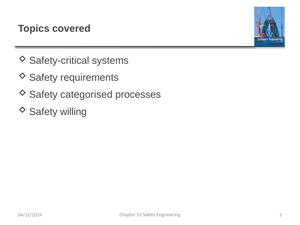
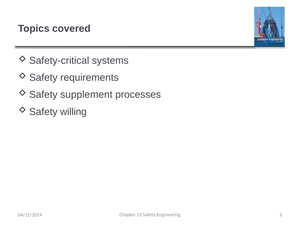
categorised: categorised -> supplement
